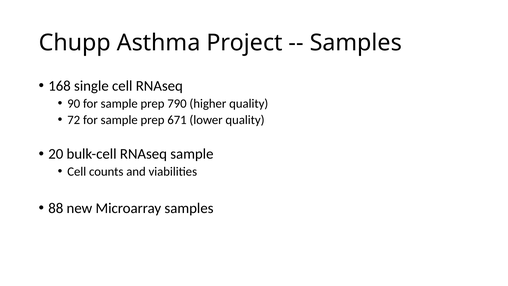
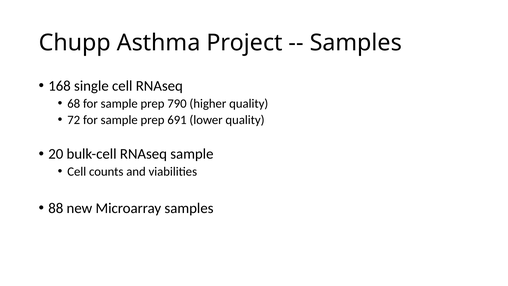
90: 90 -> 68
671: 671 -> 691
